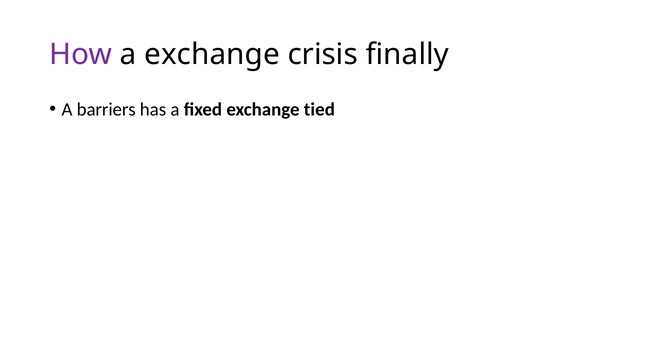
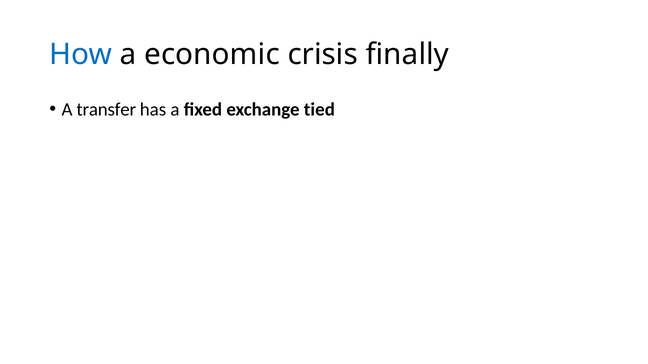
How colour: purple -> blue
a exchange: exchange -> economic
barriers: barriers -> transfer
